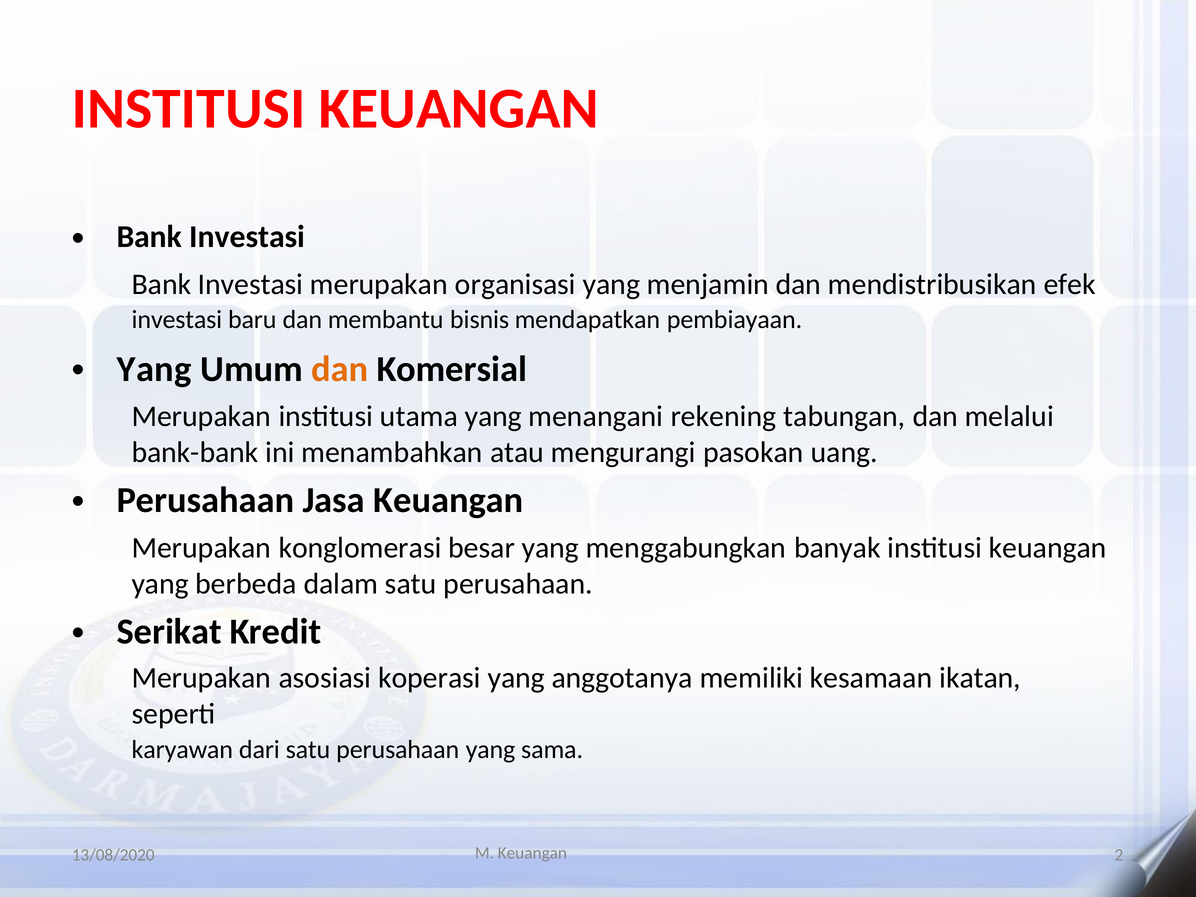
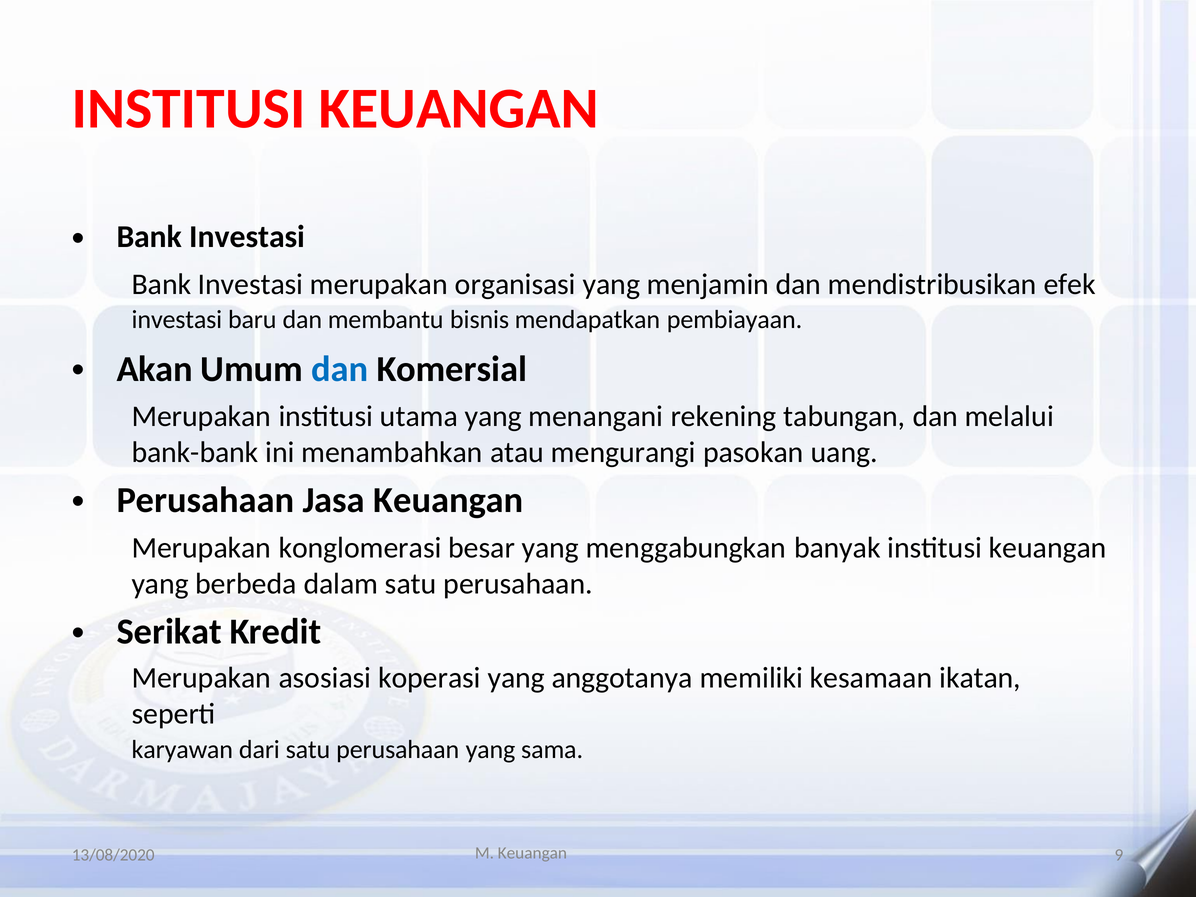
Yang at (154, 369): Yang -> Akan
dan at (340, 369) colour: orange -> blue
2: 2 -> 9
